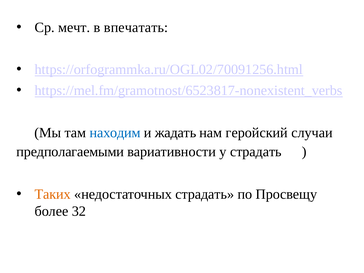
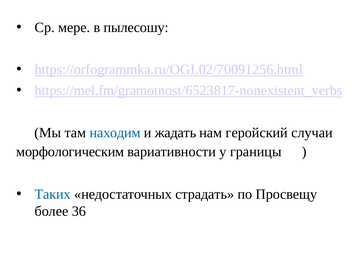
мечт: мечт -> мере
впечатать: впечатать -> пылесошу
предполагаемыми: предполагаемыми -> морфологическим
у страдать: страдать -> границы
Таких colour: orange -> blue
32: 32 -> 36
